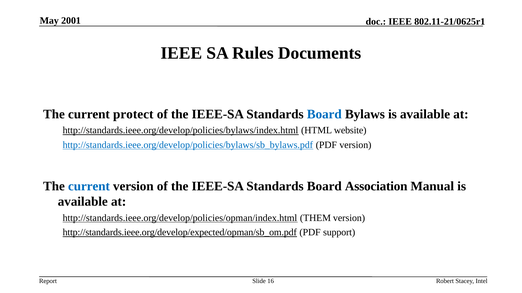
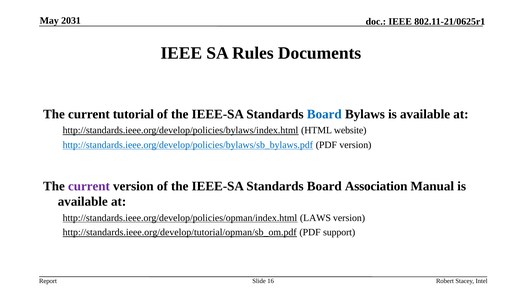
2001: 2001 -> 2031
protect: protect -> tutorial
current at (89, 186) colour: blue -> purple
THEM: THEM -> LAWS
http://standards.ieee.org/develop/expected/opman/sb_om.pdf: http://standards.ieee.org/develop/expected/opman/sb_om.pdf -> http://standards.ieee.org/develop/tutorial/opman/sb_om.pdf
